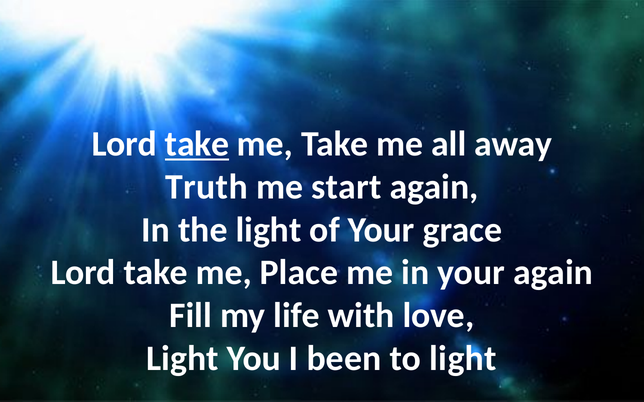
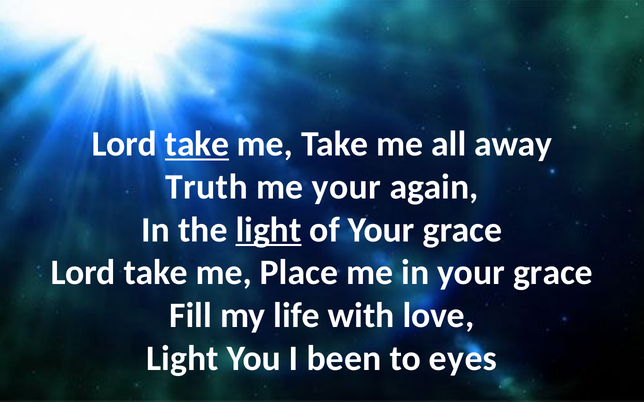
me start: start -> your
light at (269, 230) underline: none -> present
in your again: again -> grace
to light: light -> eyes
